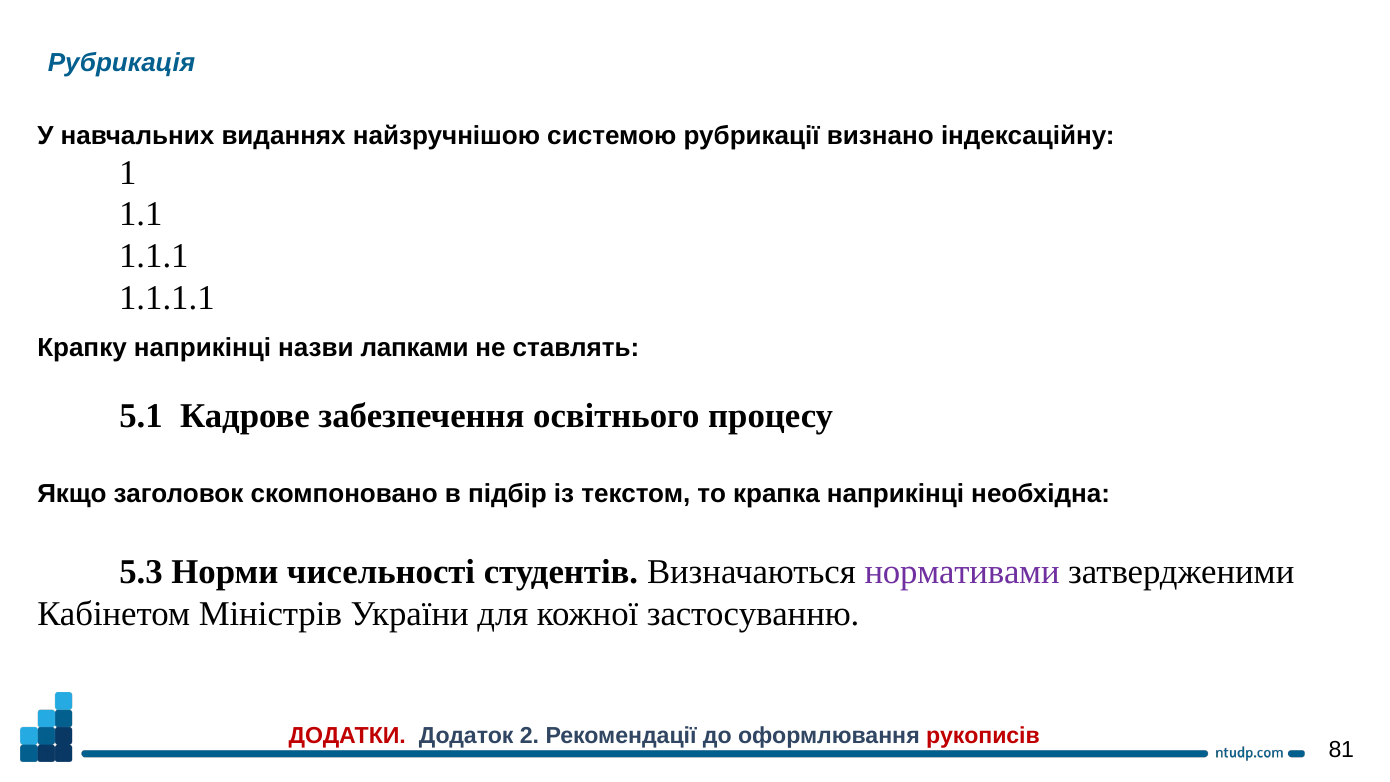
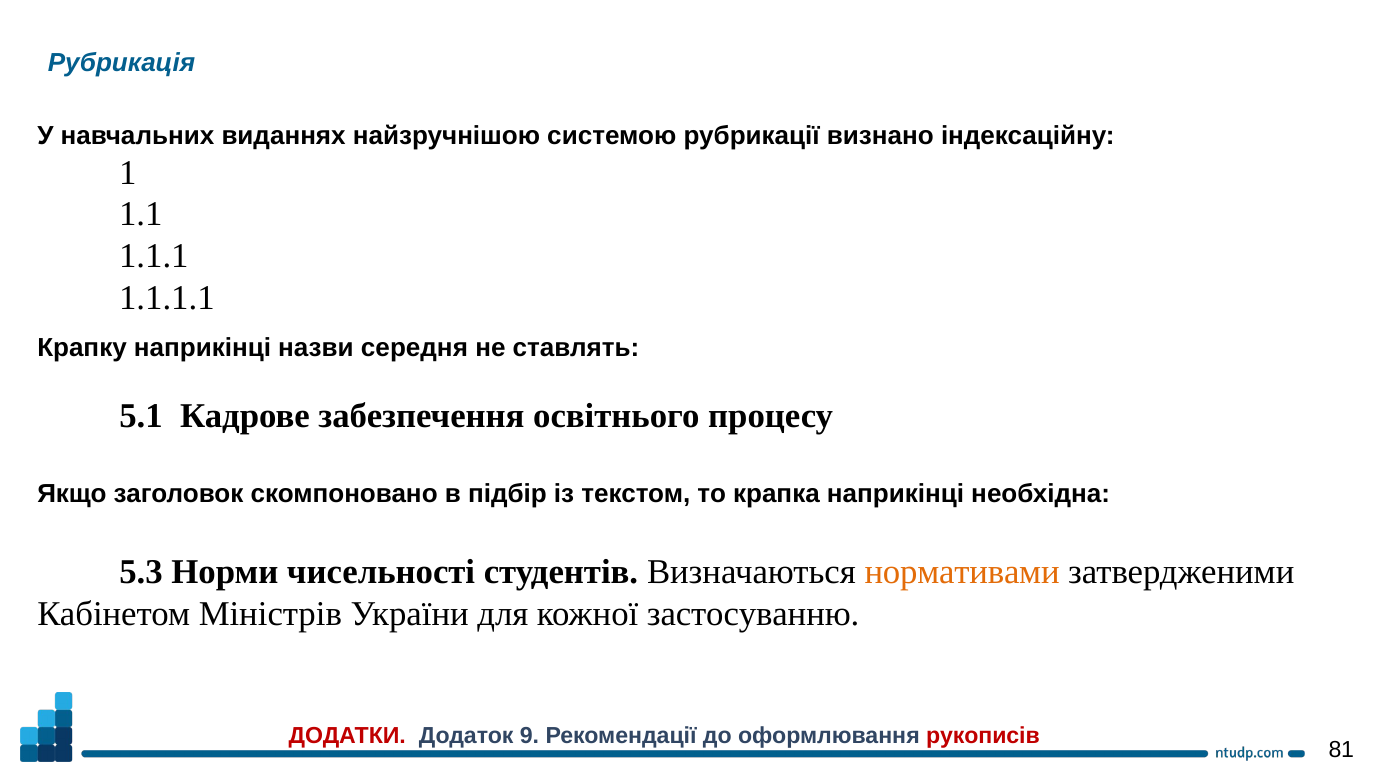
лапками: лапками -> середня
нормативами colour: purple -> orange
2: 2 -> 9
